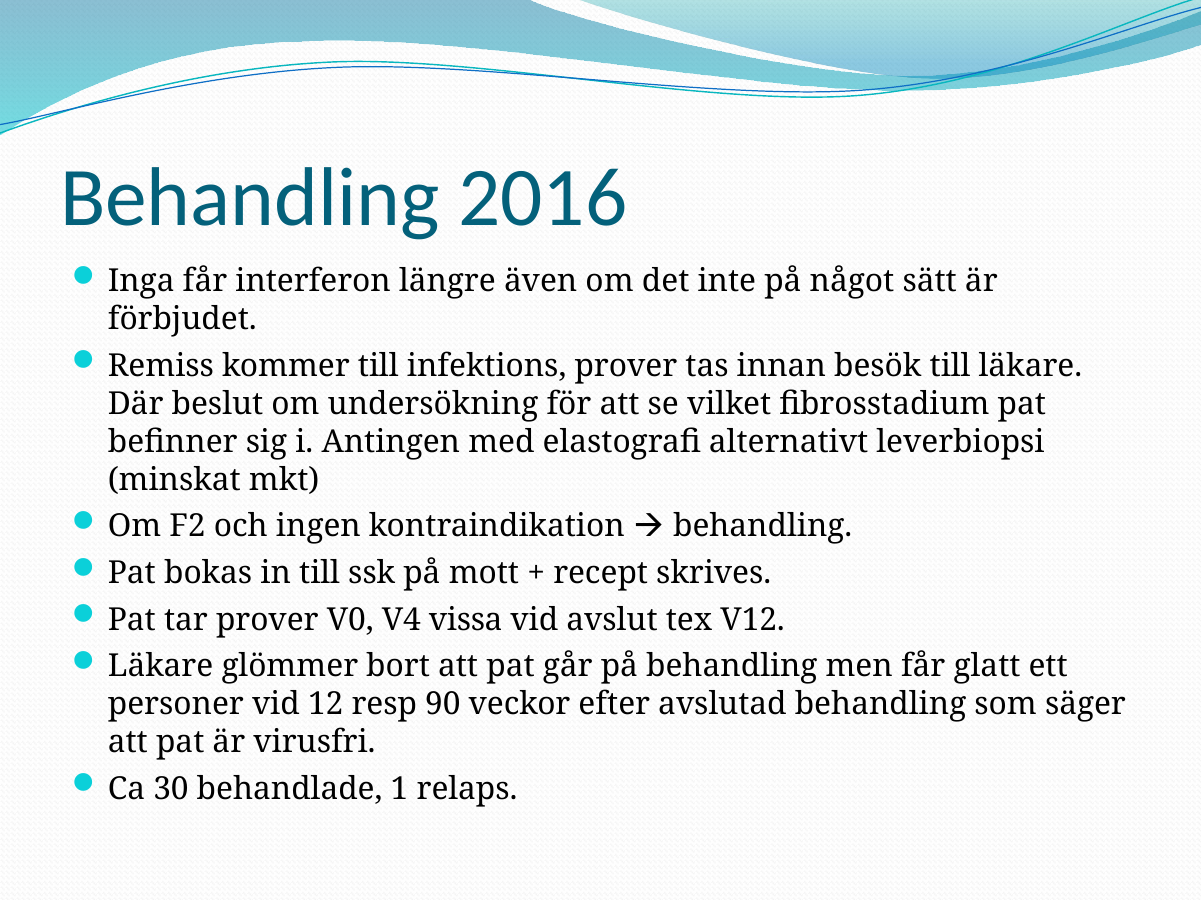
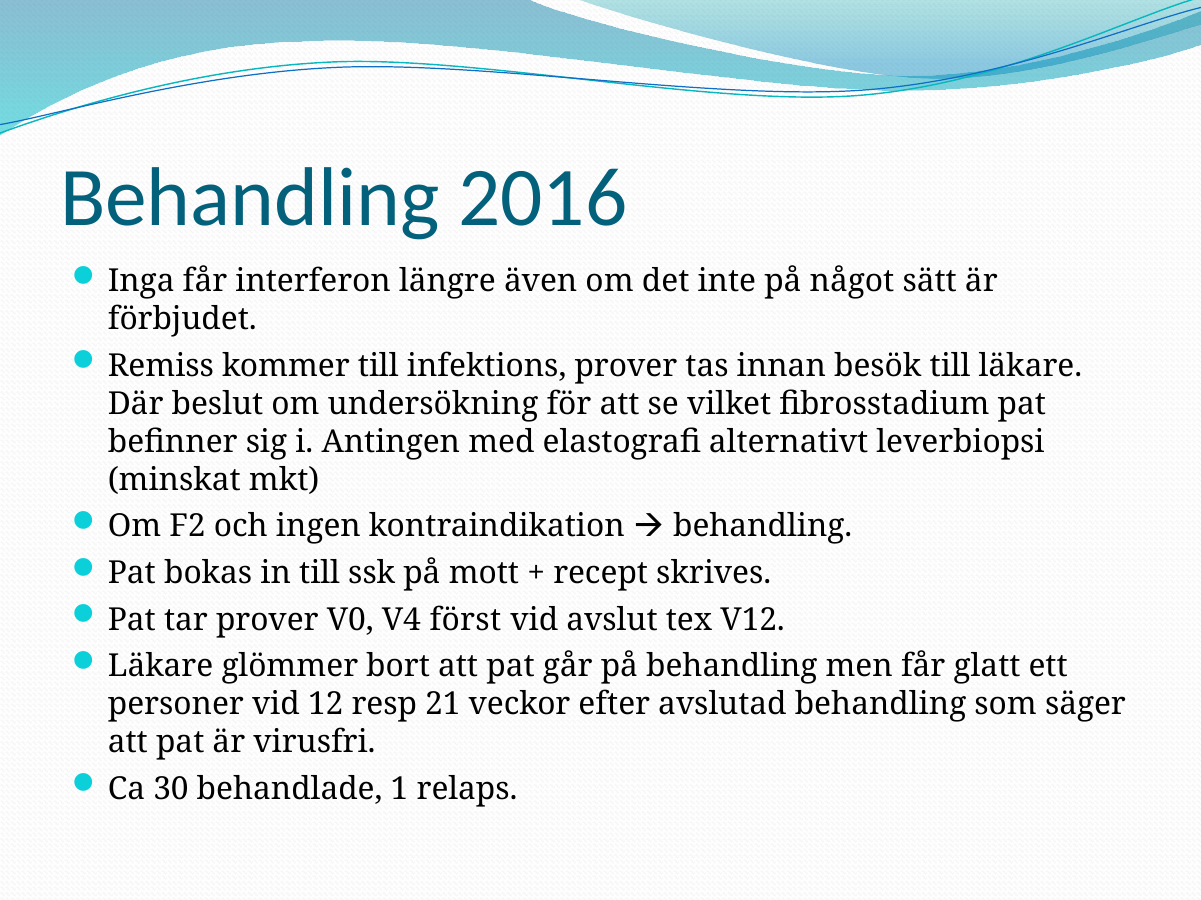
vissa: vissa -> först
90: 90 -> 21
